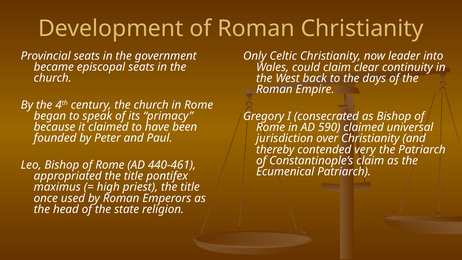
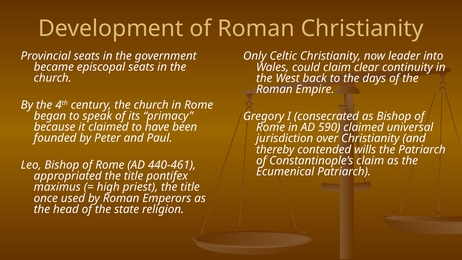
very: very -> wills
